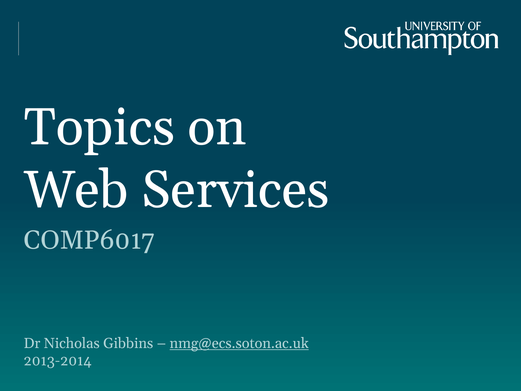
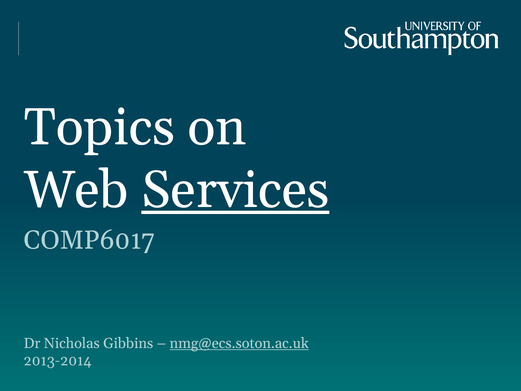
Services underline: none -> present
